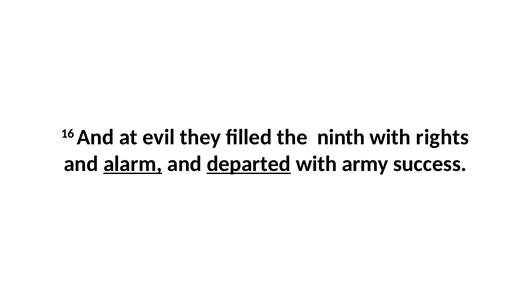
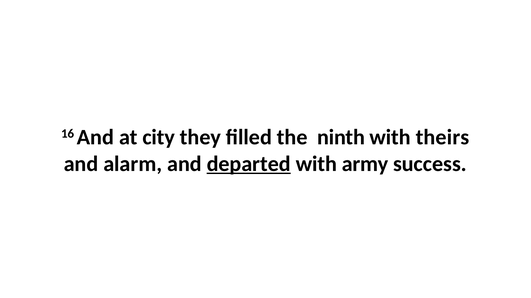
evil: evil -> city
rights: rights -> theirs
alarm underline: present -> none
